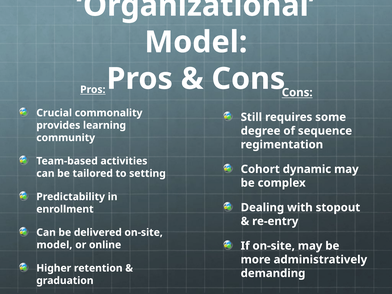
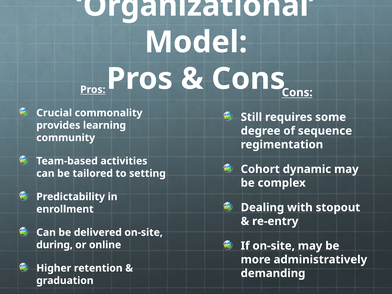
model at (54, 245): model -> during
